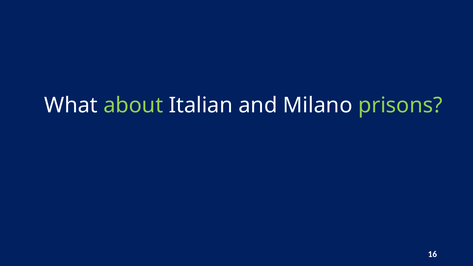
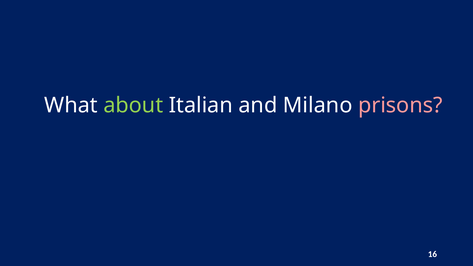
prisons colour: light green -> pink
